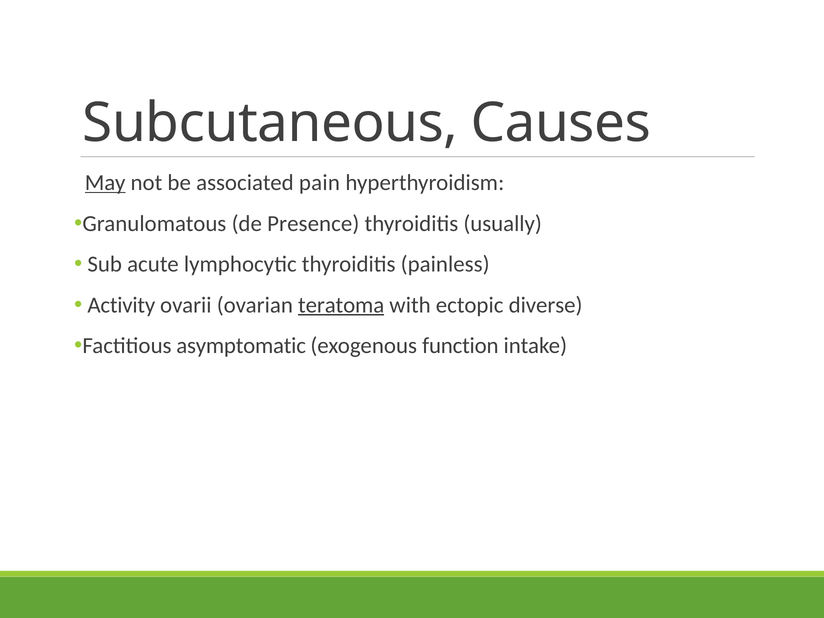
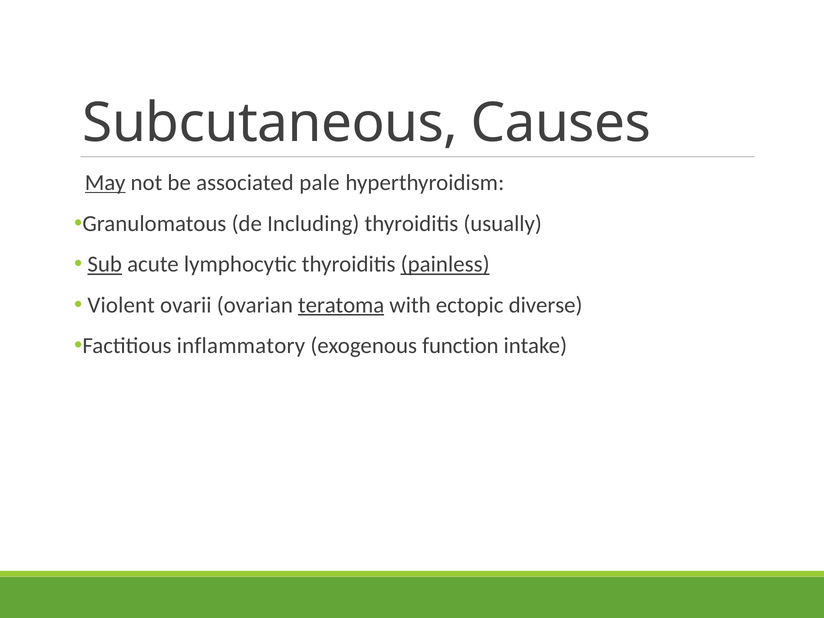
pain: pain -> pale
Presence: Presence -> Including
Sub underline: none -> present
painless underline: none -> present
Activity: Activity -> Violent
asymptomatic: asymptomatic -> inflammatory
